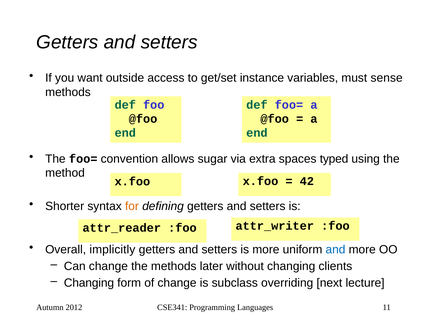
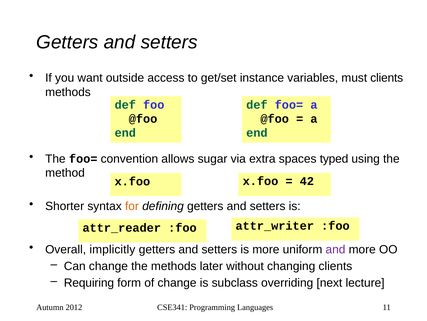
must sense: sense -> clients
and at (335, 249) colour: blue -> purple
Changing at (89, 282): Changing -> Requiring
